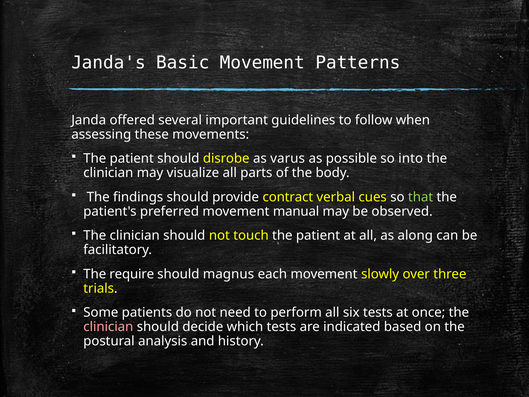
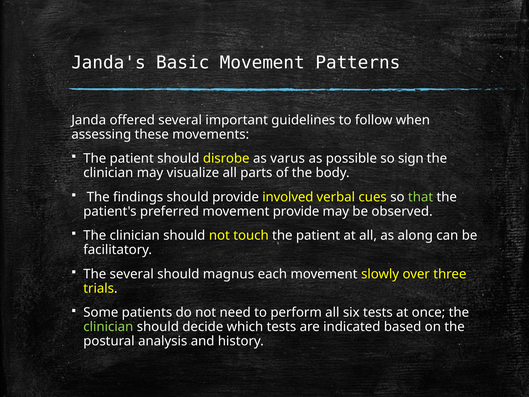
into: into -> sign
contract: contract -> involved
movement manual: manual -> provide
The require: require -> several
clinician at (108, 327) colour: pink -> light green
